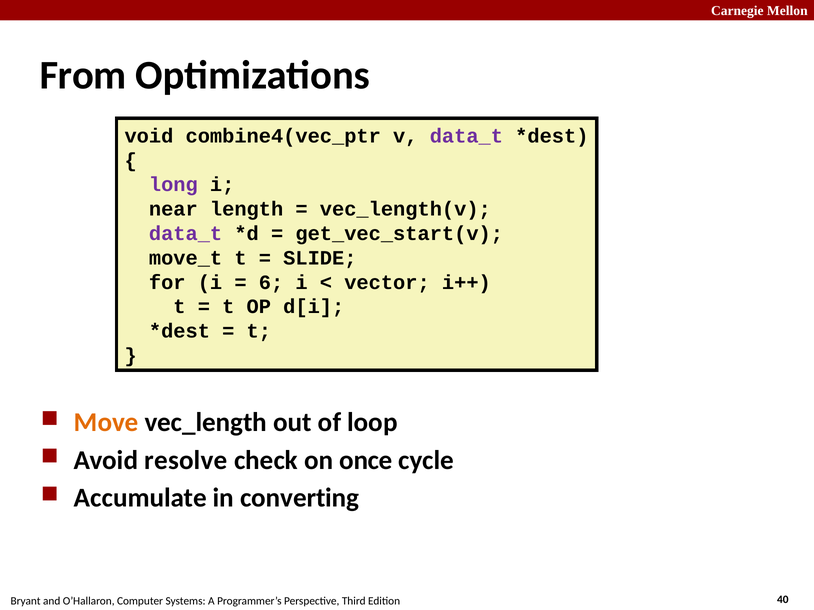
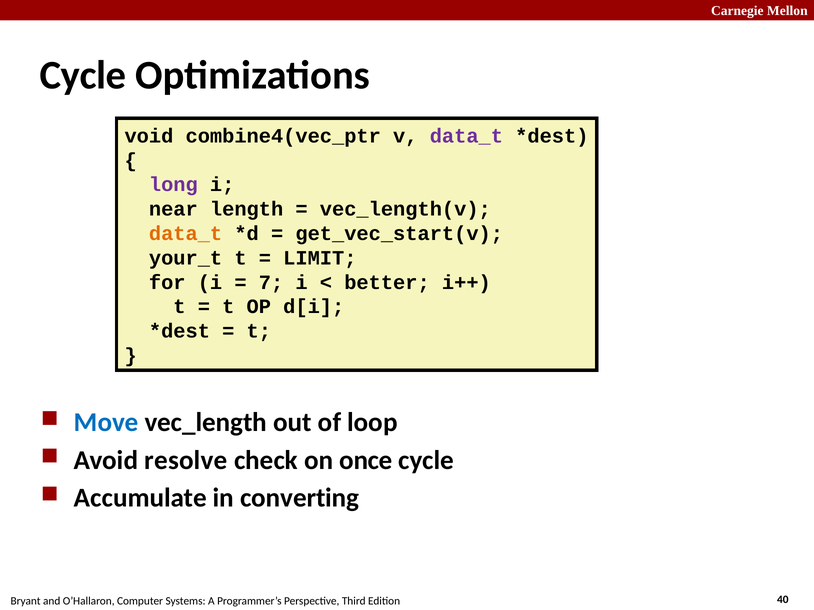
From at (83, 76): From -> Cycle
data_t at (186, 234) colour: purple -> orange
move_t: move_t -> your_t
SLIDE: SLIDE -> LIMIT
6: 6 -> 7
vector: vector -> better
Move colour: orange -> blue
